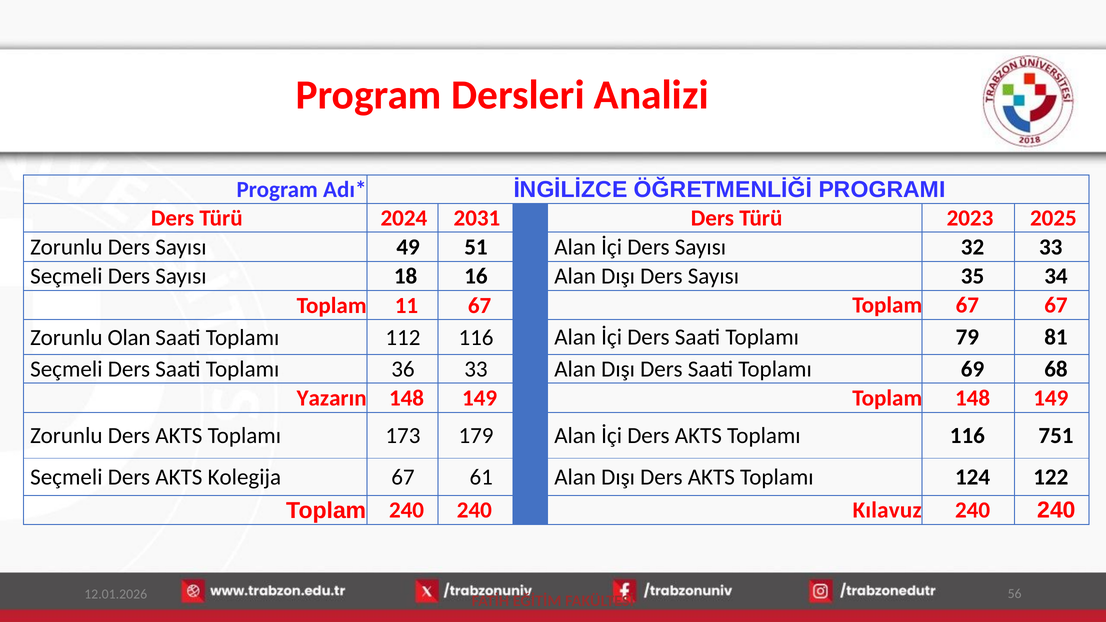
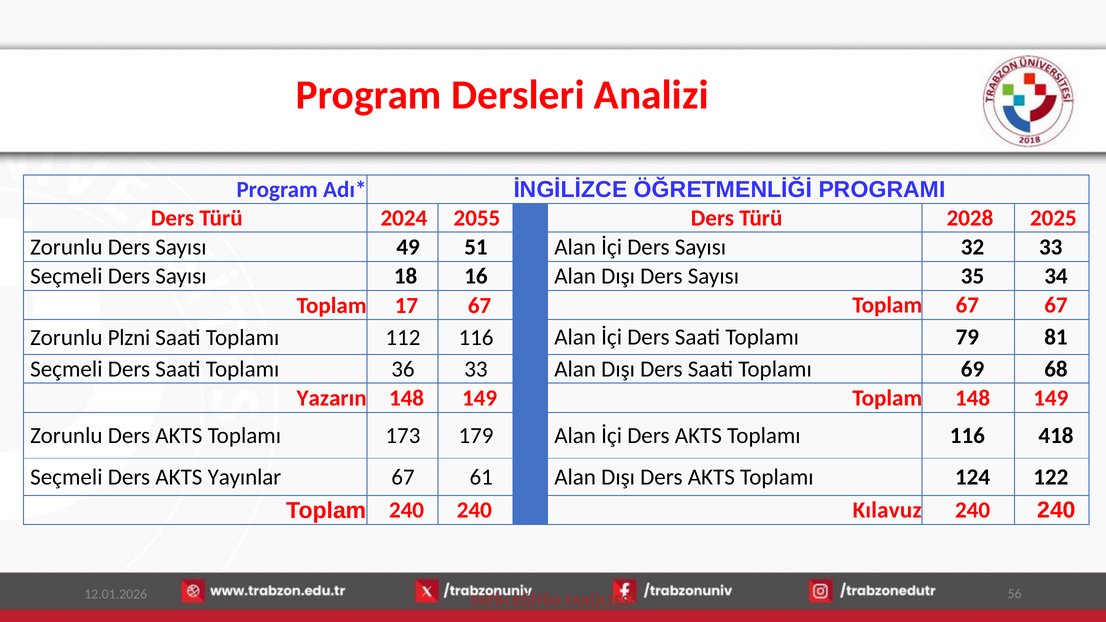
2031: 2031 -> 2055
2023: 2023 -> 2028
11: 11 -> 17
Olan: Olan -> Plzni
751: 751 -> 418
Kolegija: Kolegija -> Yayınlar
